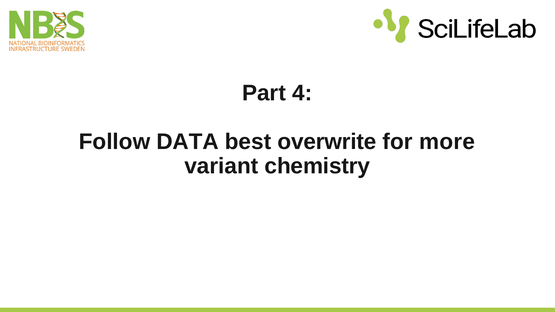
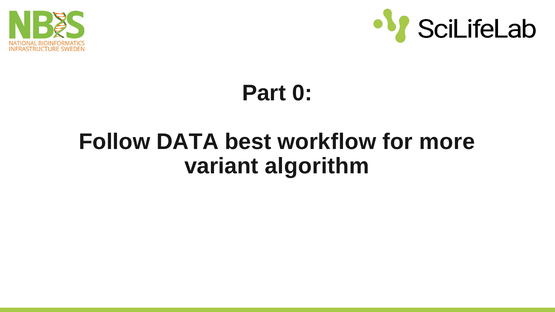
4: 4 -> 0
overwrite: overwrite -> workflow
chemistry: chemistry -> algorithm
